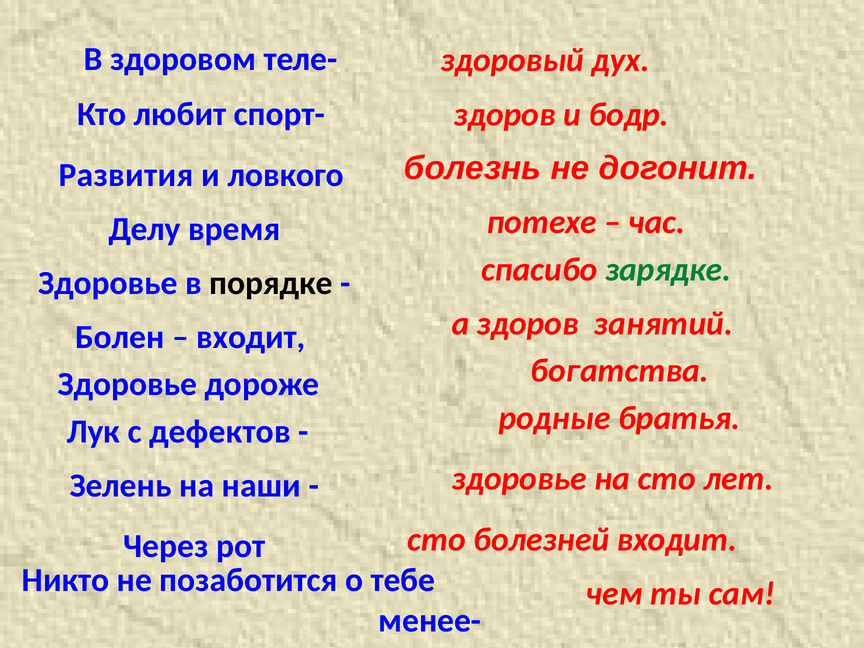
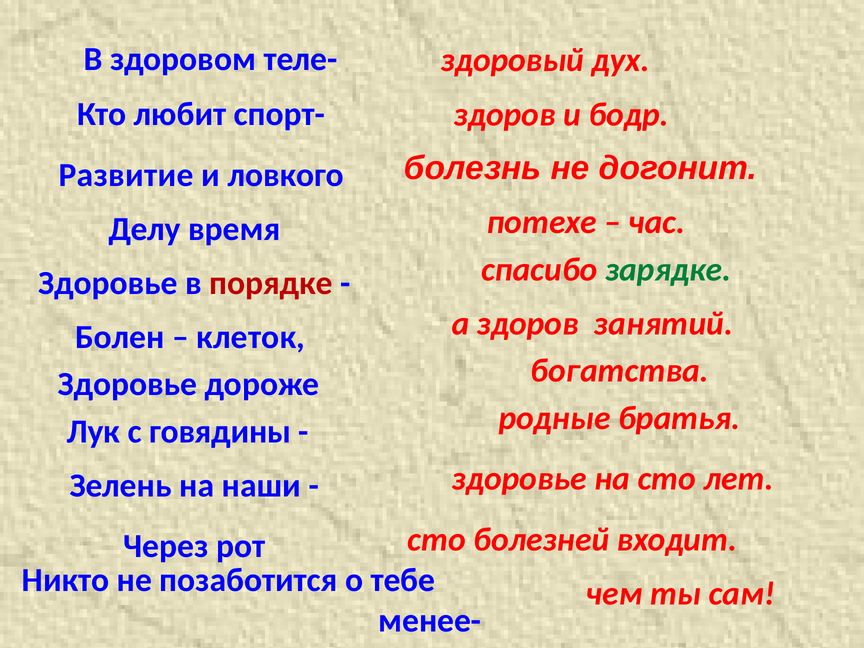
Развития: Развития -> Развитие
порядке colour: black -> red
входит at (251, 337): входит -> клеток
дефектов: дефектов -> говядины
